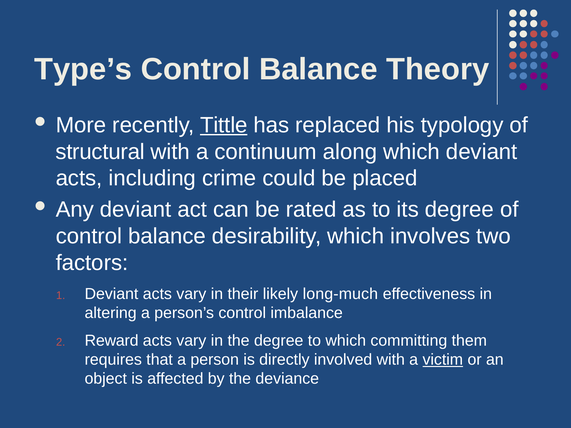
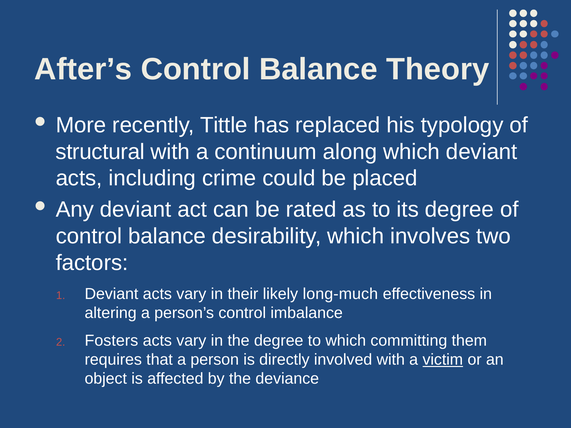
Type’s: Type’s -> After’s
Tittle underline: present -> none
Reward: Reward -> Fosters
